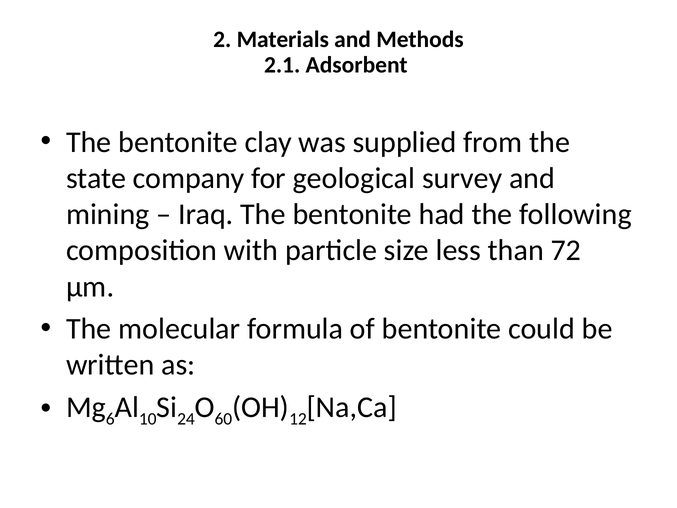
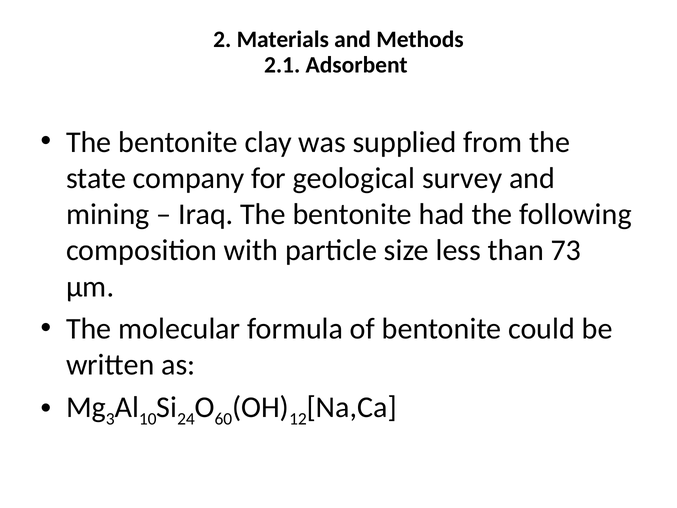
72: 72 -> 73
6: 6 -> 3
